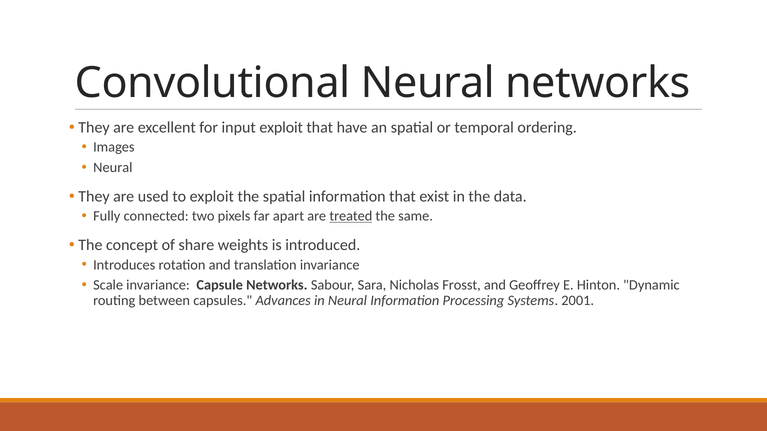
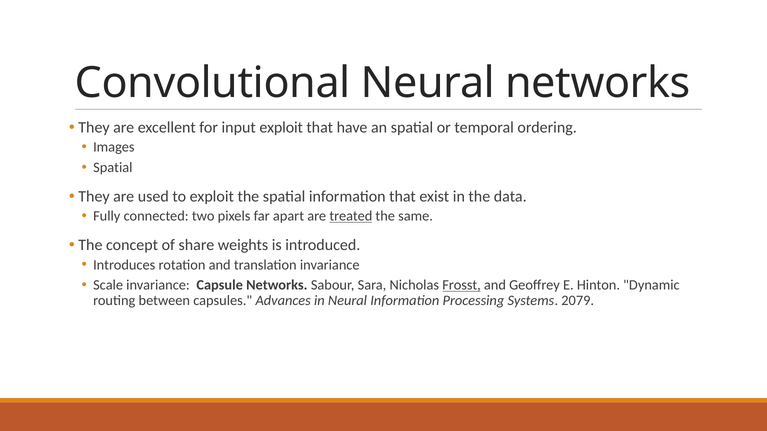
Neural at (113, 167): Neural -> Spatial
Frosst underline: none -> present
2001: 2001 -> 2079
